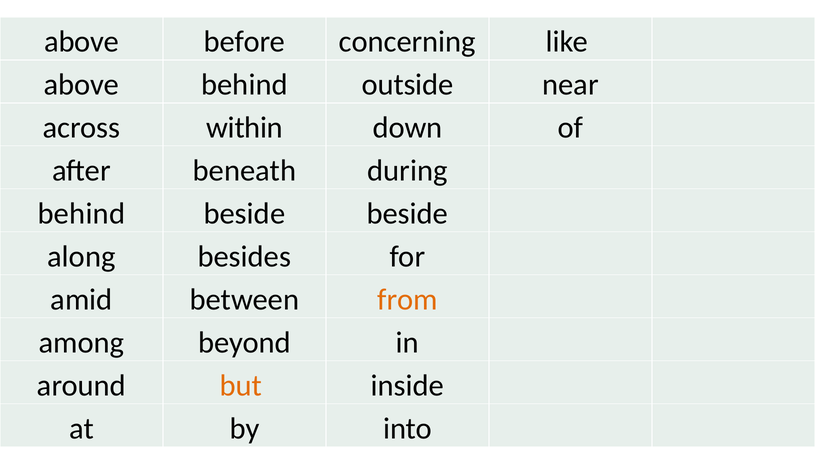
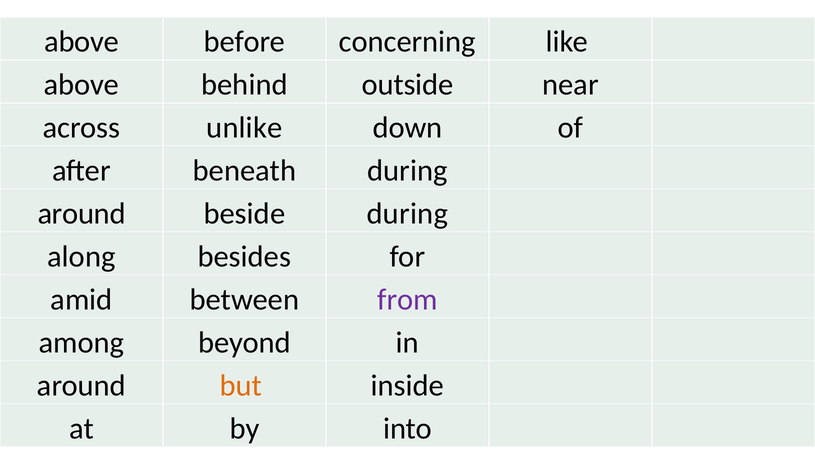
within: within -> unlike
behind at (81, 214): behind -> around
beside beside: beside -> during
from colour: orange -> purple
